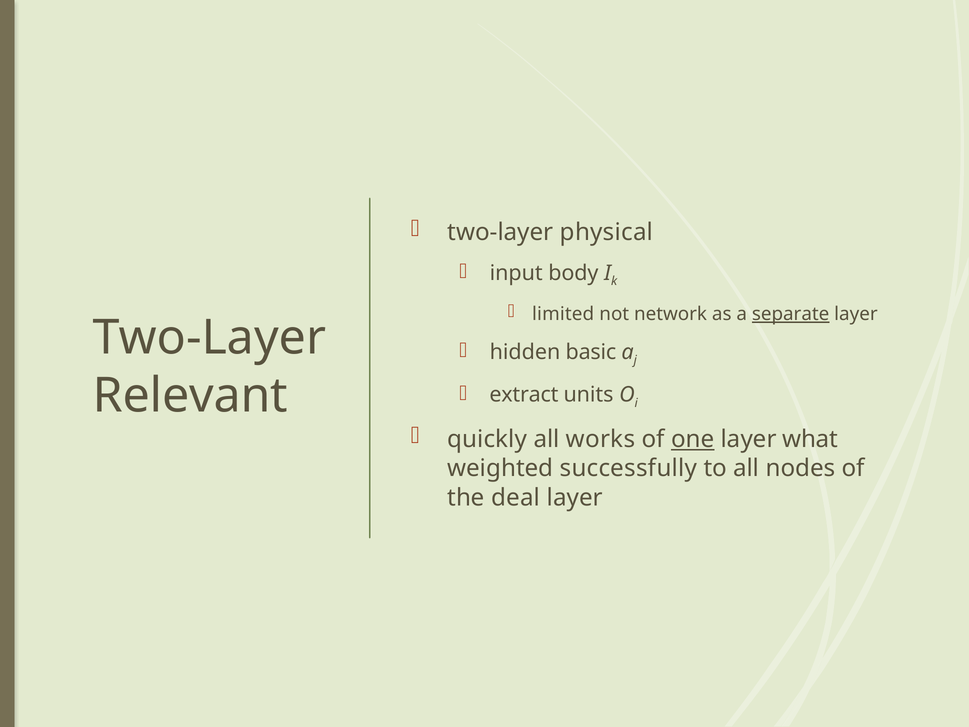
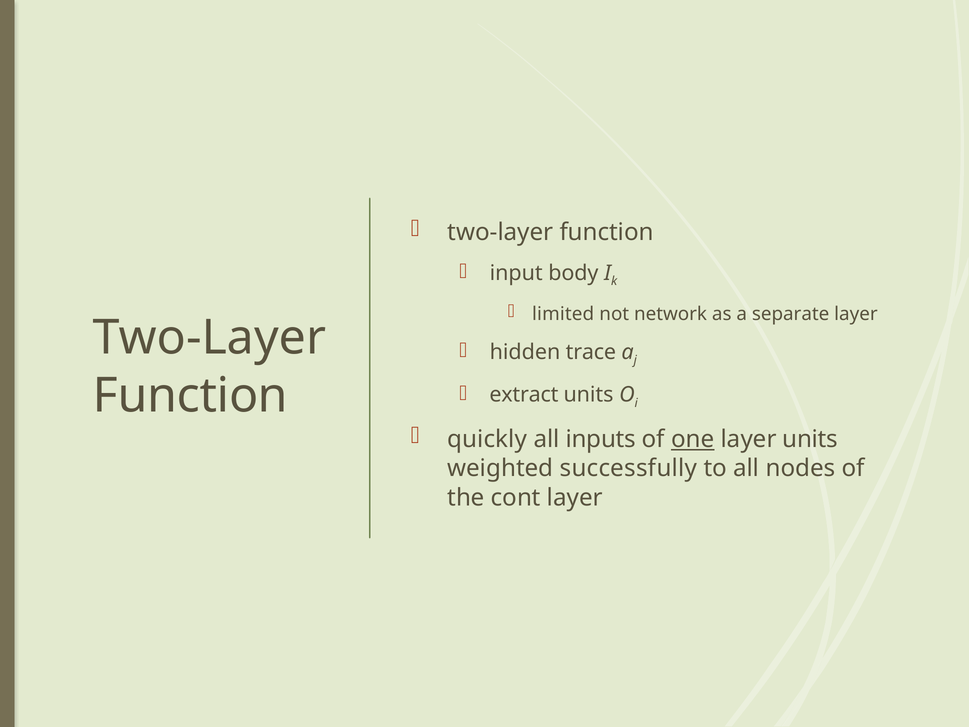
physical at (607, 232): physical -> function
separate underline: present -> none
basic: basic -> trace
Relevant at (190, 396): Relevant -> Function
works: works -> inputs
layer what: what -> units
deal: deal -> cont
